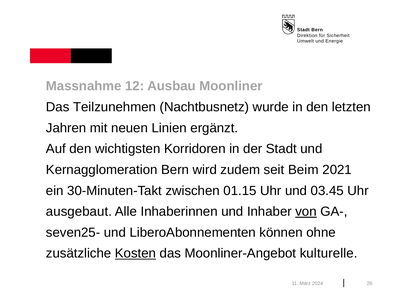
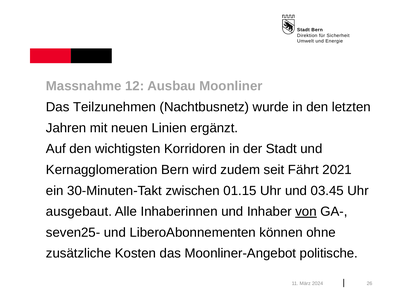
Beim: Beim -> Fährt
Kosten underline: present -> none
kulturelle: kulturelle -> politische
